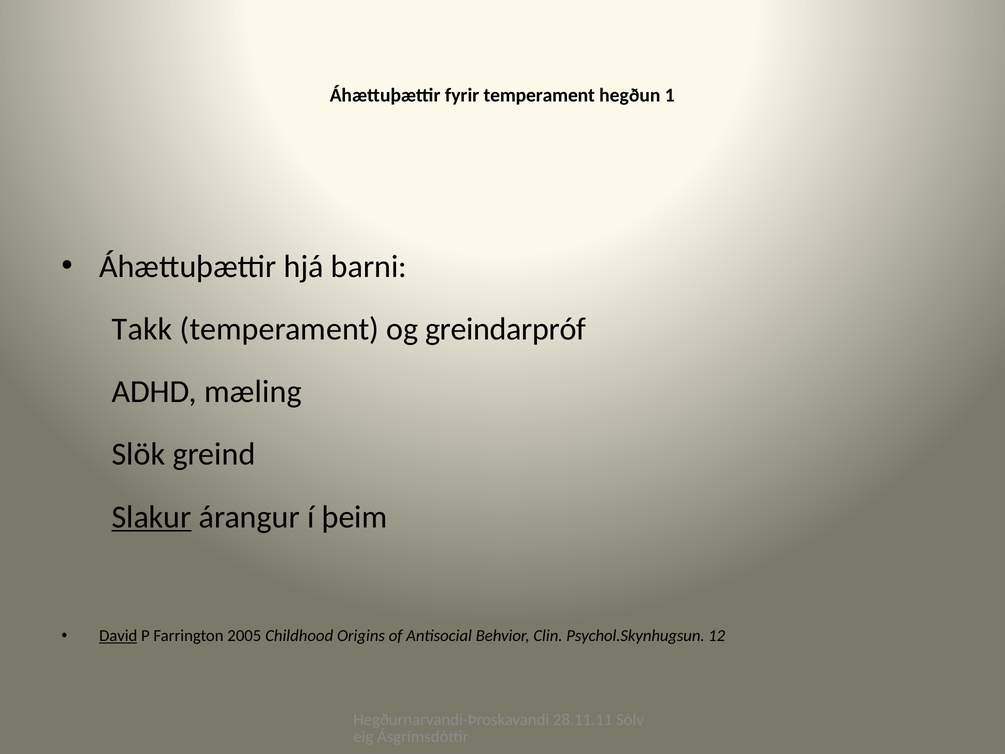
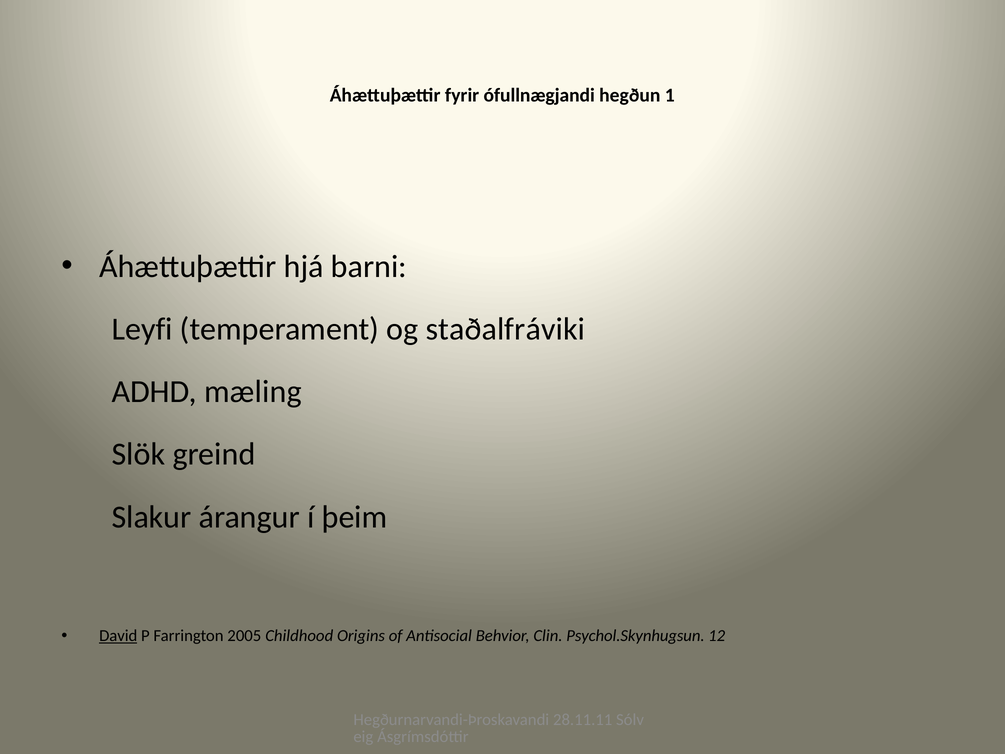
fyrir temperament: temperament -> ófullnægjandi
Takk: Takk -> Leyfi
greindarpróf: greindarpróf -> staðalfráviki
Slakur underline: present -> none
